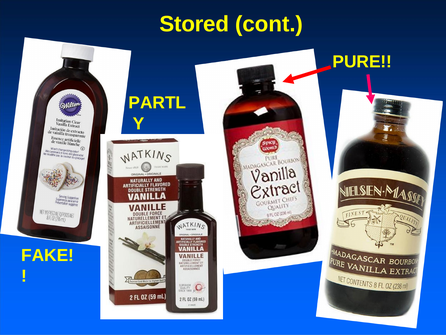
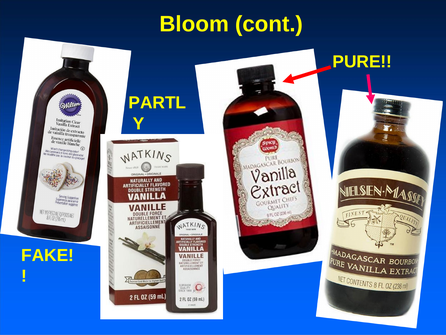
Stored: Stored -> Bloom
